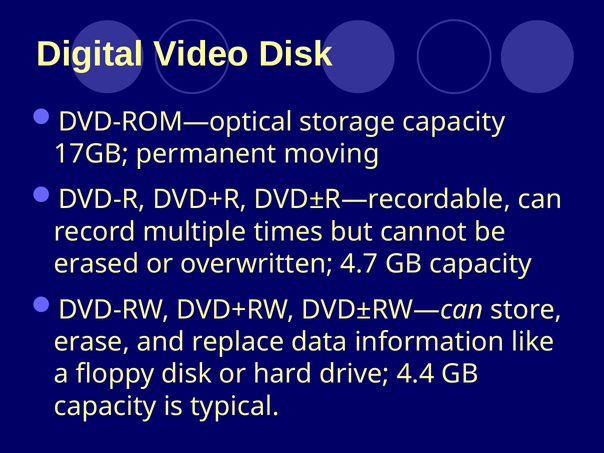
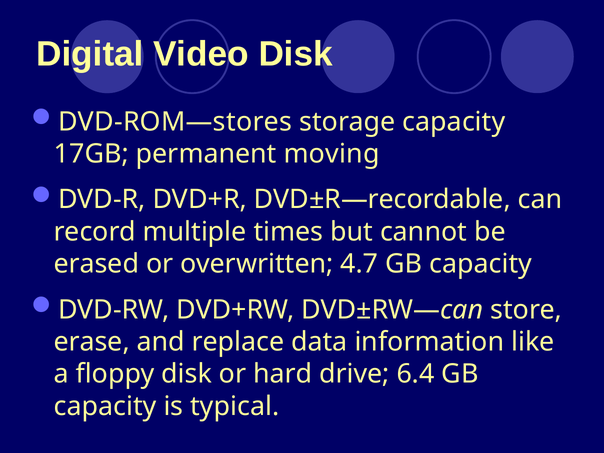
DVD-ROM—optical: DVD-ROM—optical -> DVD-ROM—stores
4.4: 4.4 -> 6.4
